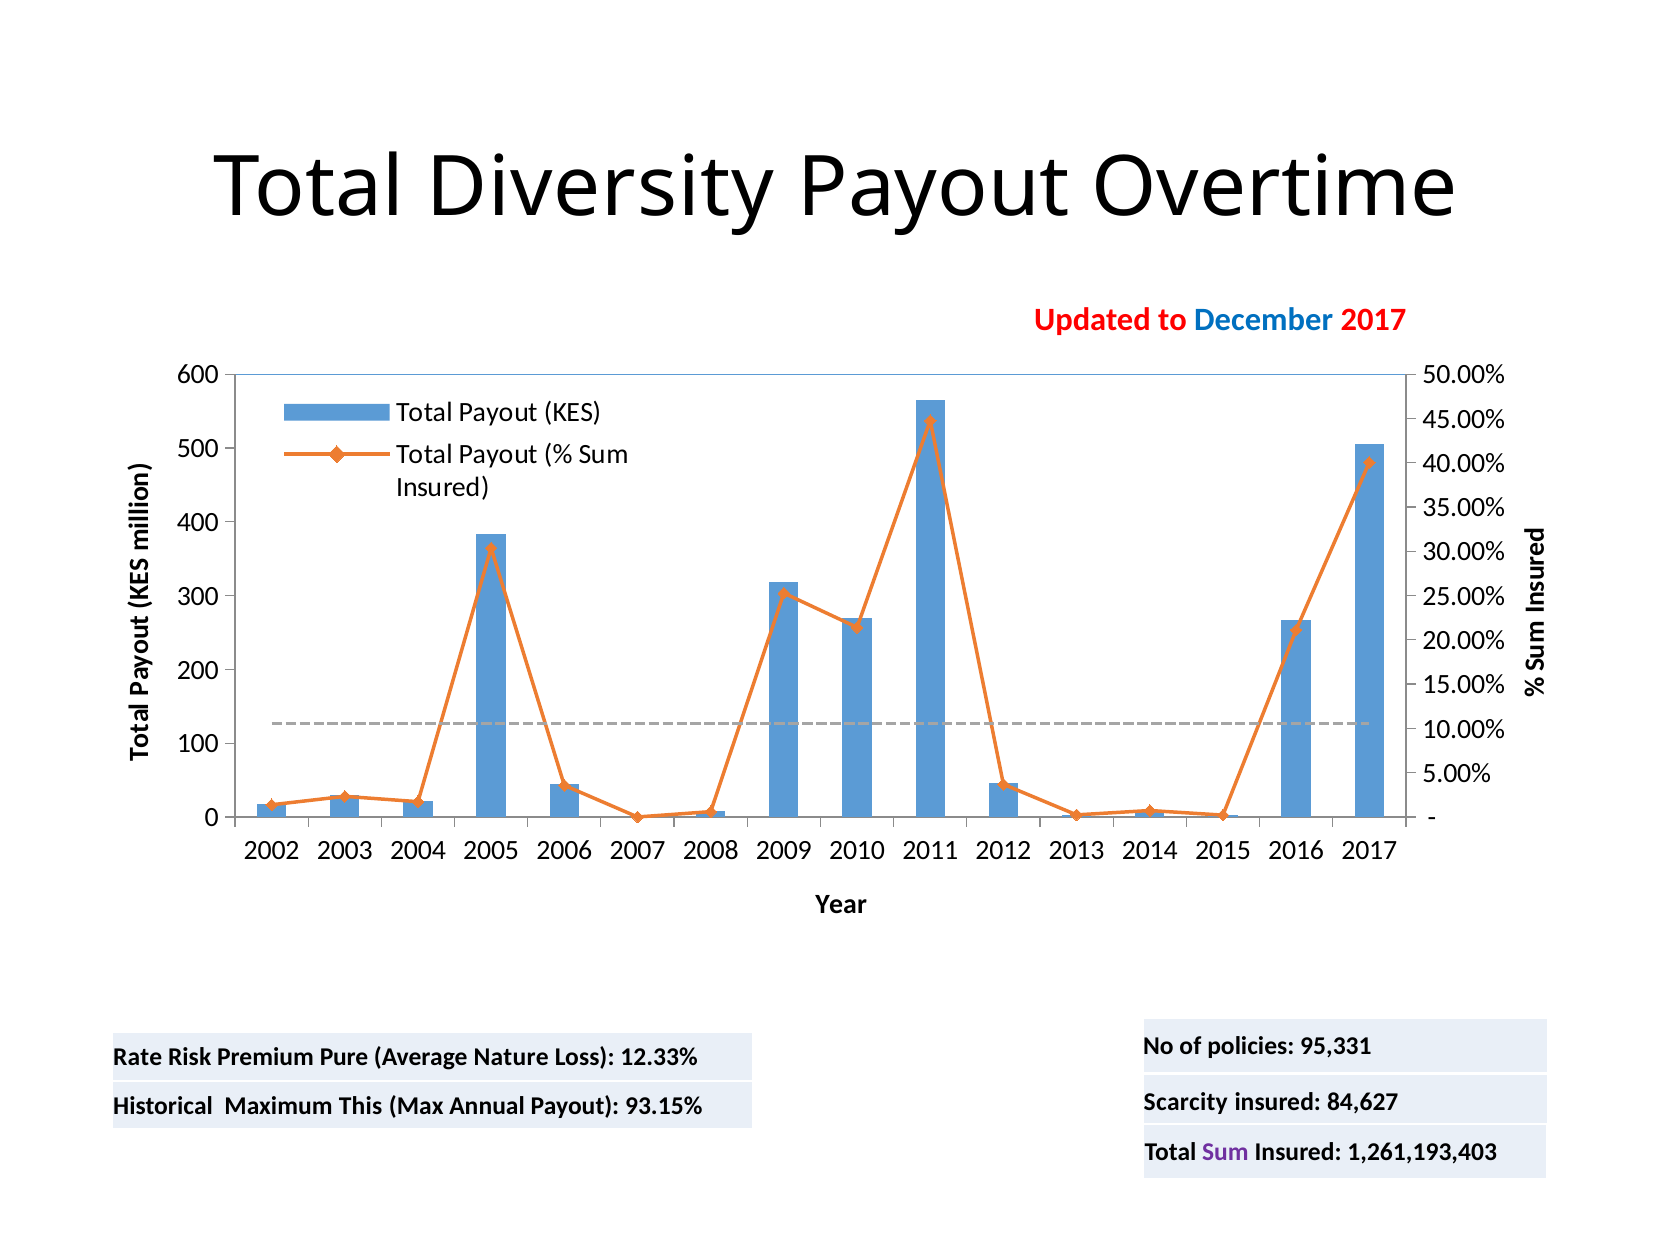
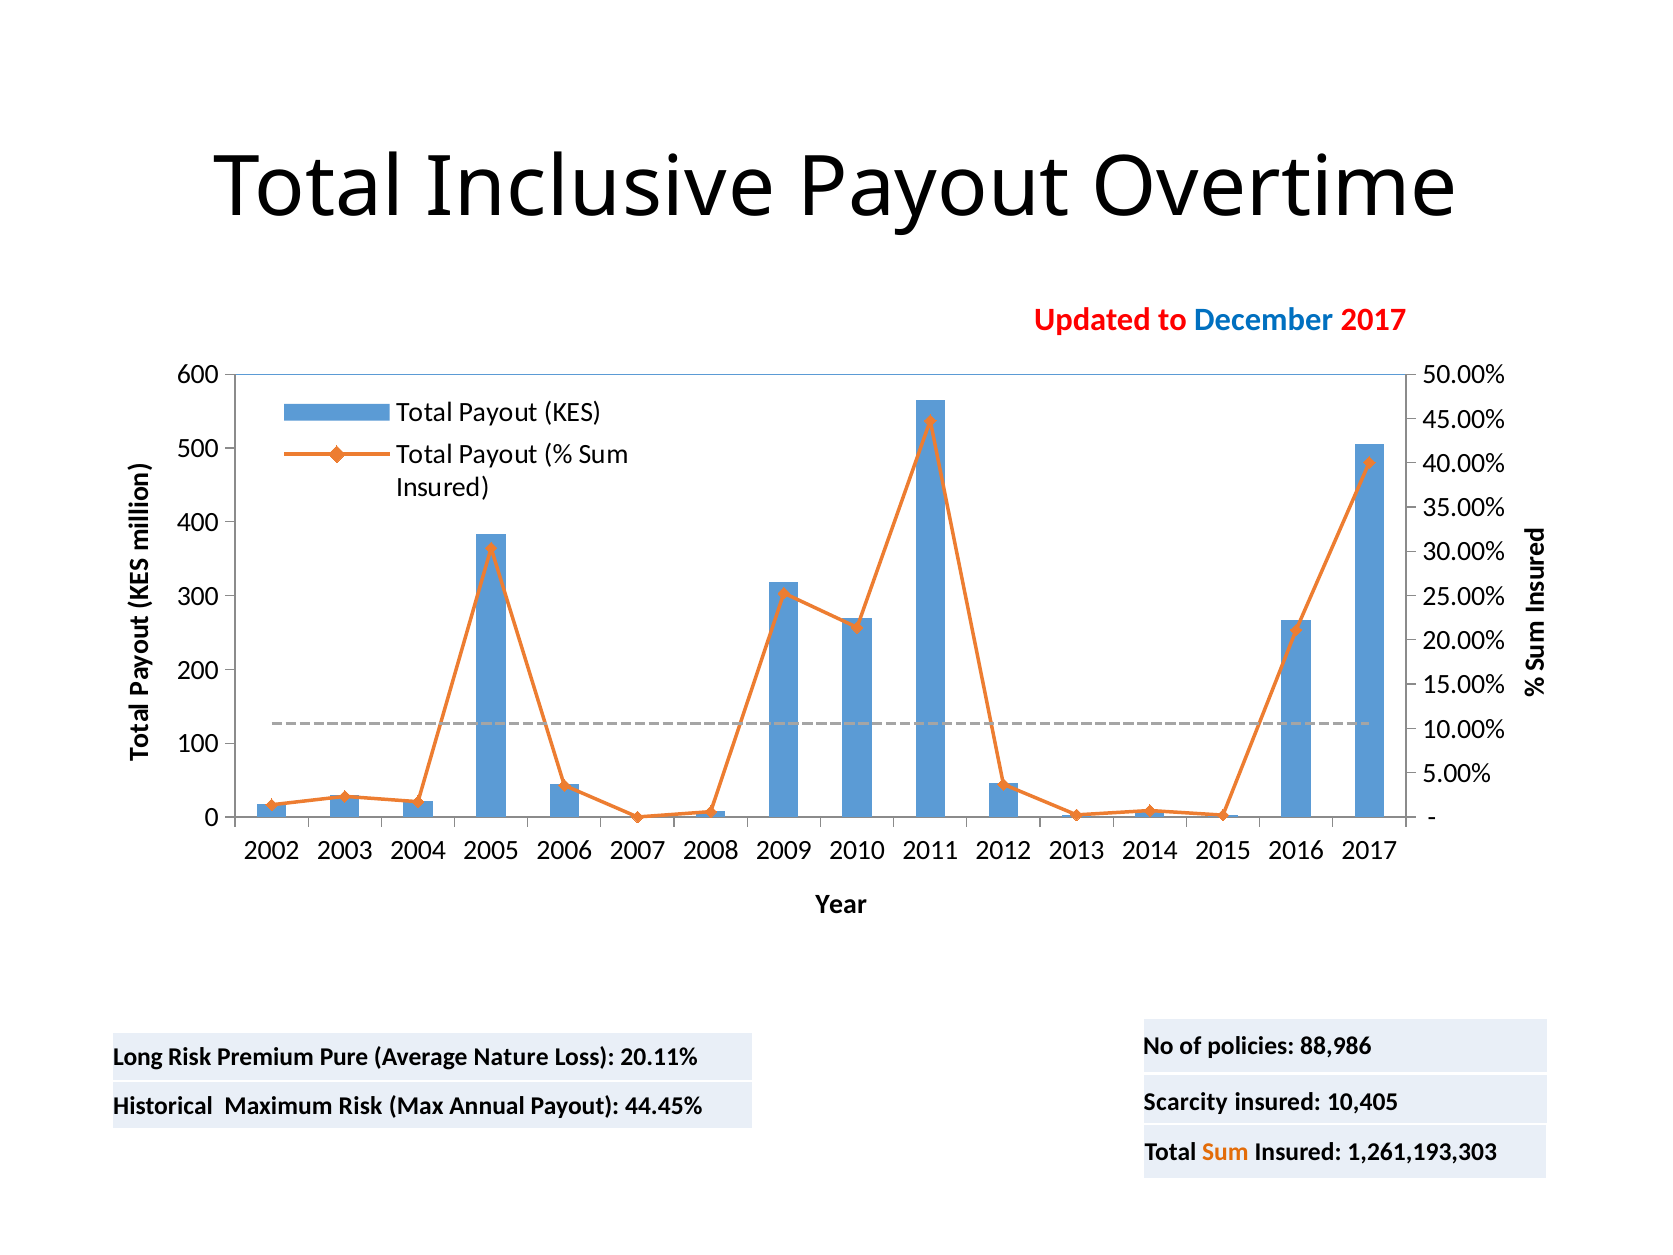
Diversity: Diversity -> Inclusive
95,331: 95,331 -> 88,986
Rate: Rate -> Long
12.33%: 12.33% -> 20.11%
84,627: 84,627 -> 10,405
Maximum This: This -> Risk
93.15%: 93.15% -> 44.45%
Sum at (1225, 1152) colour: purple -> orange
1,261,193,403: 1,261,193,403 -> 1,261,193,303
